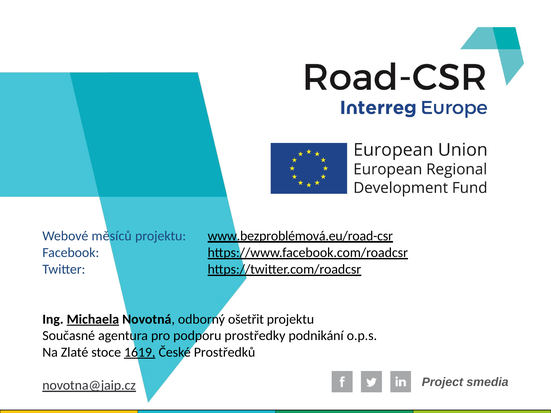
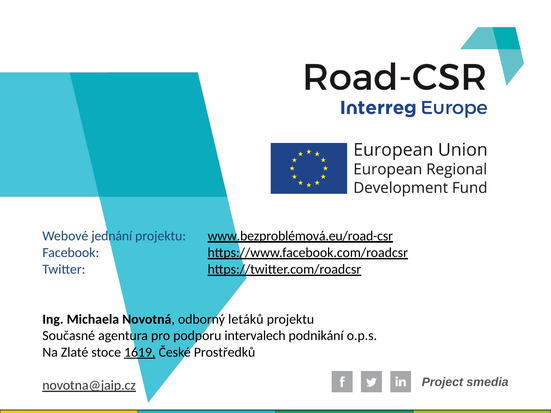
měsíců: měsíců -> jednání
Michaela underline: present -> none
ošetřit: ošetřit -> letáků
prostředky: prostředky -> intervalech
